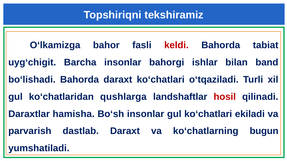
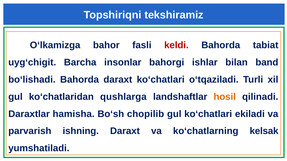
hosil colour: red -> orange
Bo‘sh insonlar: insonlar -> chopilib
dastlab: dastlab -> ishning
bugun: bugun -> kelsak
